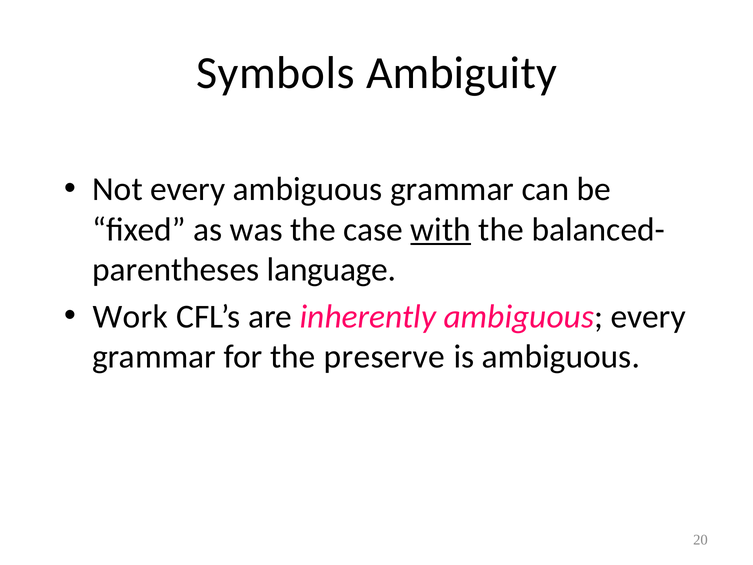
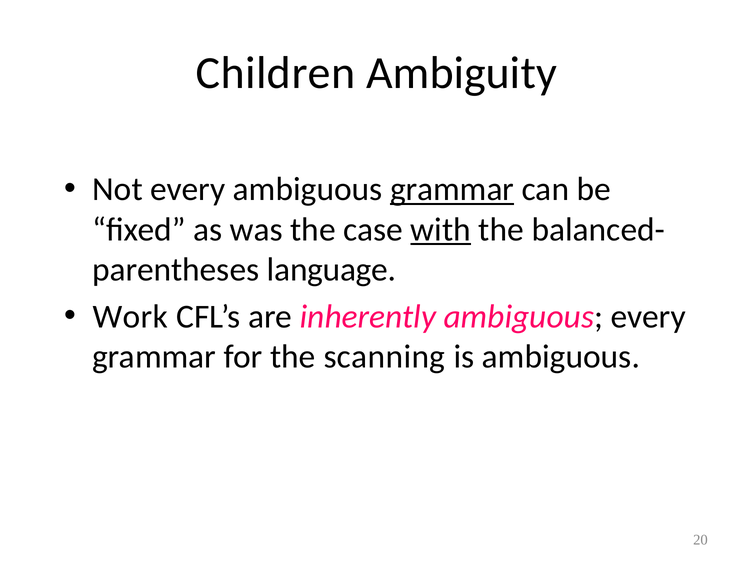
Symbols: Symbols -> Children
grammar at (452, 189) underline: none -> present
preserve: preserve -> scanning
